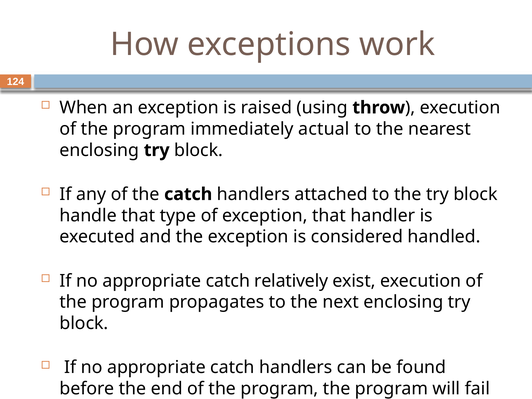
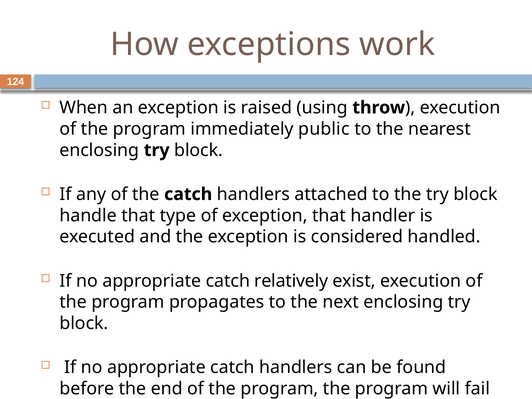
actual: actual -> public
